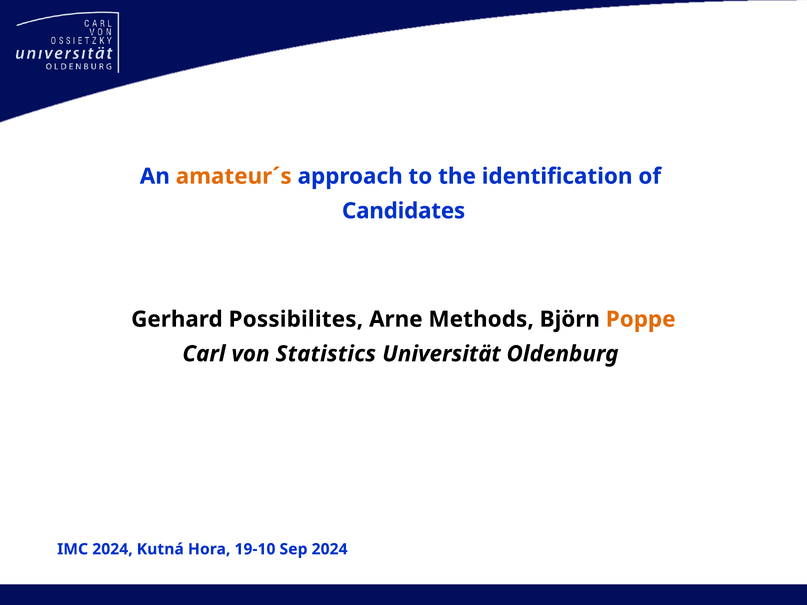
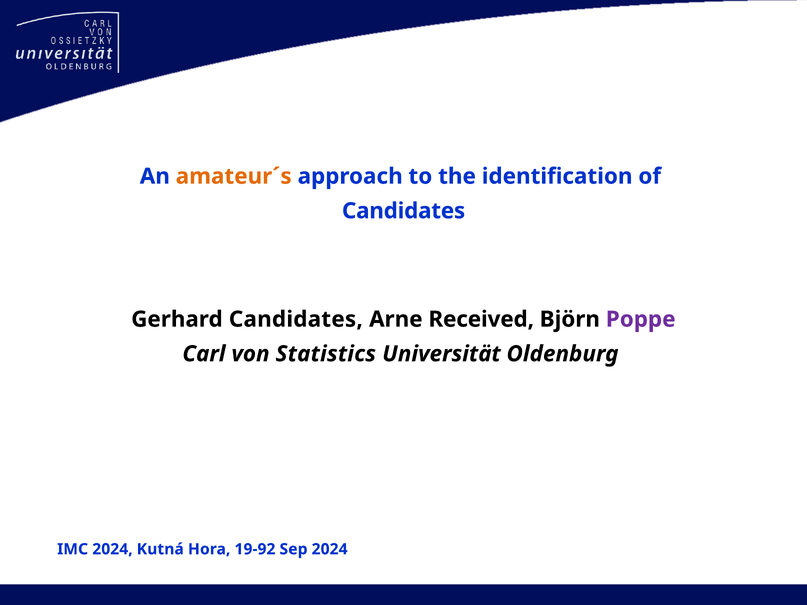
Gerhard Possibilites: Possibilites -> Candidates
Methods: Methods -> Received
Poppe colour: orange -> purple
19-10: 19-10 -> 19-92
